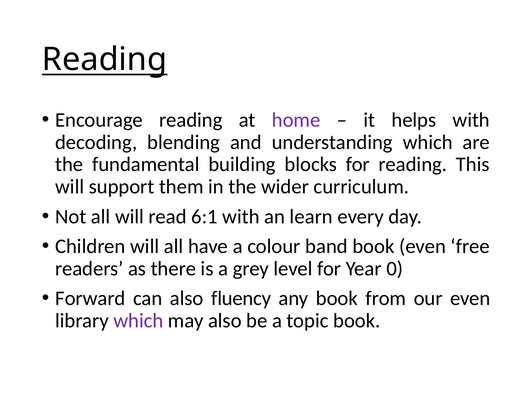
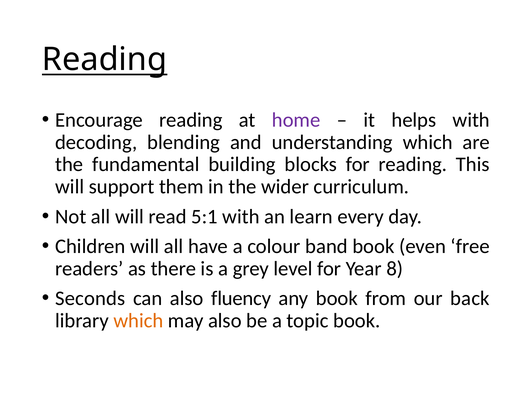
6:1: 6:1 -> 5:1
0: 0 -> 8
Forward: Forward -> Seconds
our even: even -> back
which at (138, 321) colour: purple -> orange
